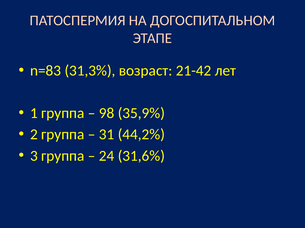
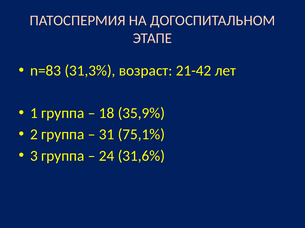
98: 98 -> 18
44,2%: 44,2% -> 75,1%
